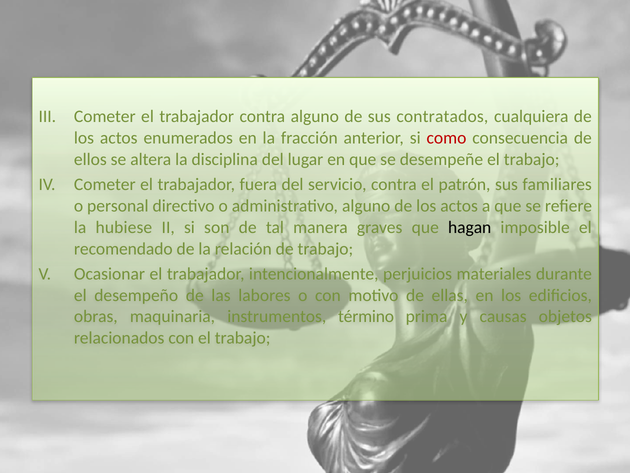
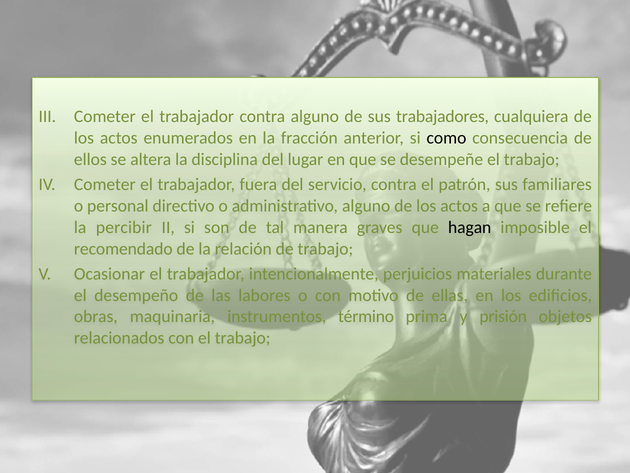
contratados: contratados -> trabajadores
como colour: red -> black
hubiese: hubiese -> percibir
causas: causas -> prisión
